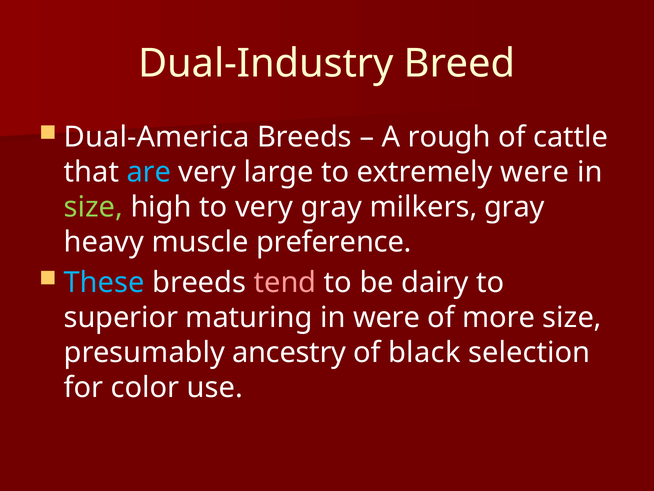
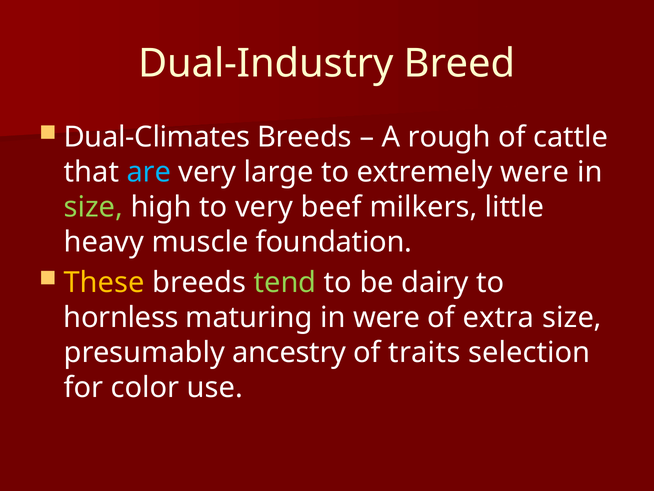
Dual-America: Dual-America -> Dual-Climates
very gray: gray -> beef
milkers gray: gray -> little
preference: preference -> foundation
These colour: light blue -> yellow
tend colour: pink -> light green
superior: superior -> hornless
more: more -> extra
black: black -> traits
